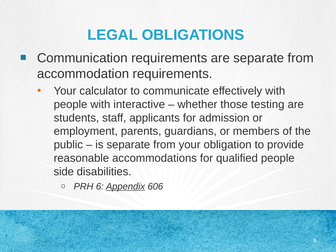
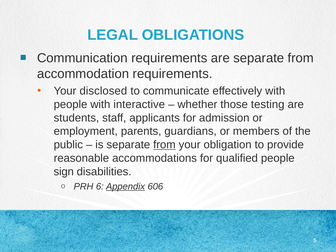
calculator: calculator -> disclosed
from at (164, 145) underline: none -> present
side: side -> sign
